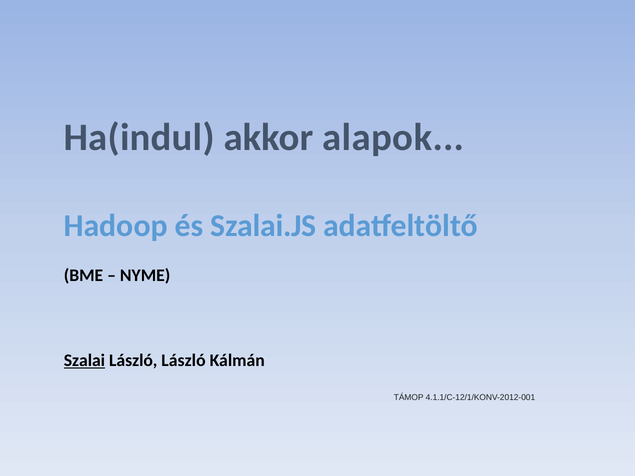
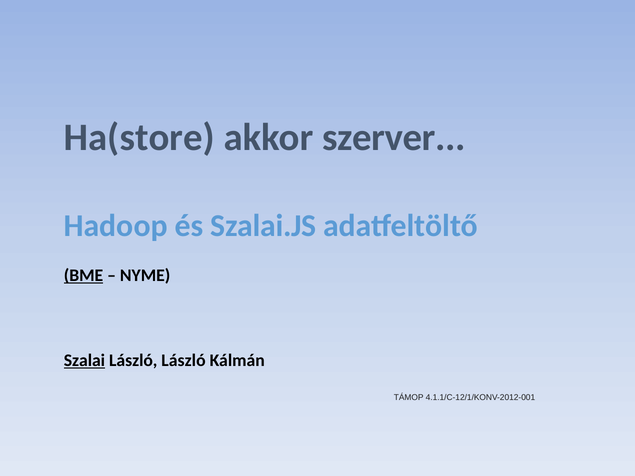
Ha(indul: Ha(indul -> Ha(store
alapok: alapok -> szerver
BME underline: none -> present
